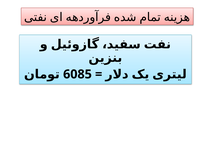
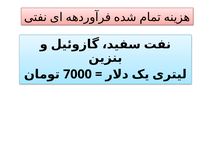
6085: 6085 -> 7000
